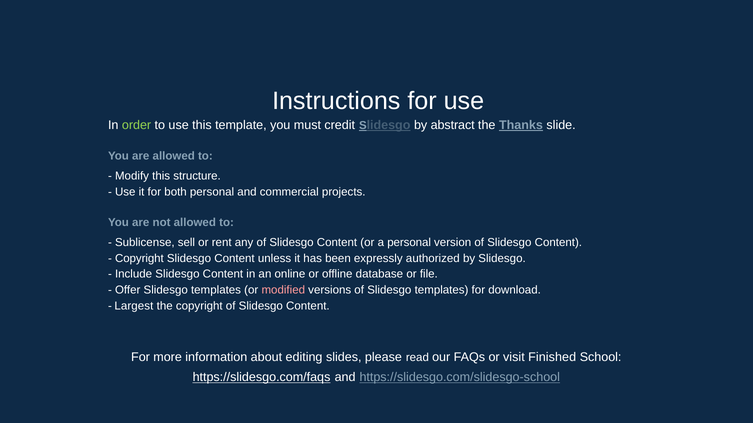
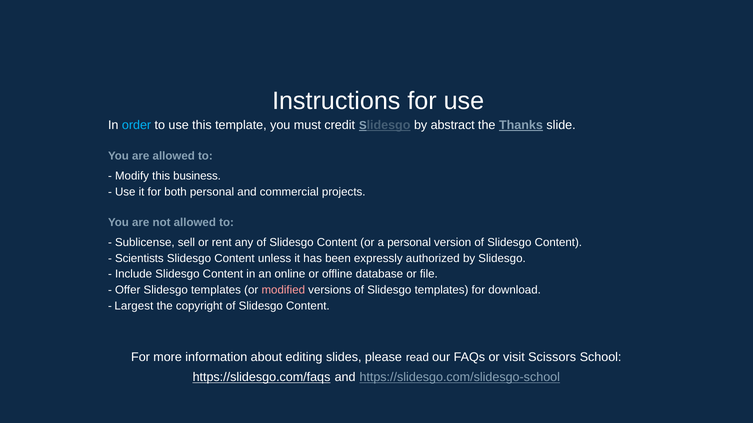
order colour: light green -> light blue
structure: structure -> business
Copyright at (139, 259): Copyright -> Scientists
Finished: Finished -> Scissors
